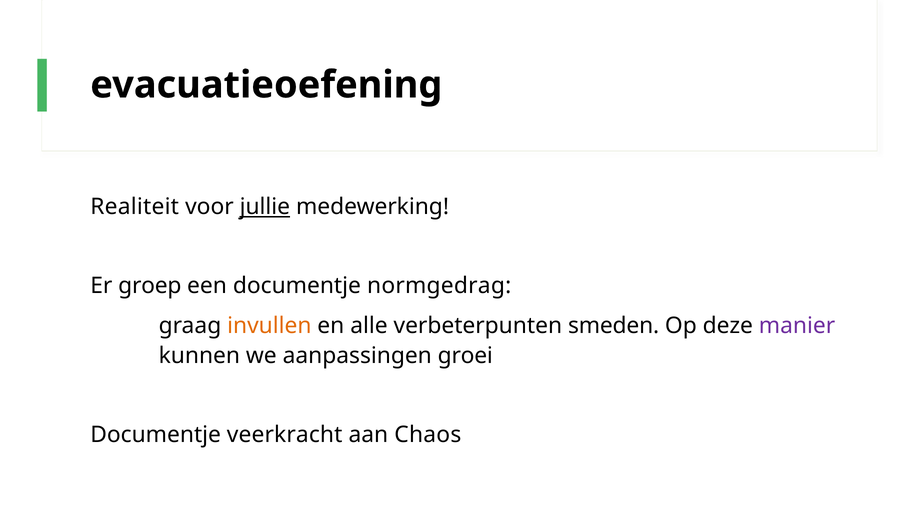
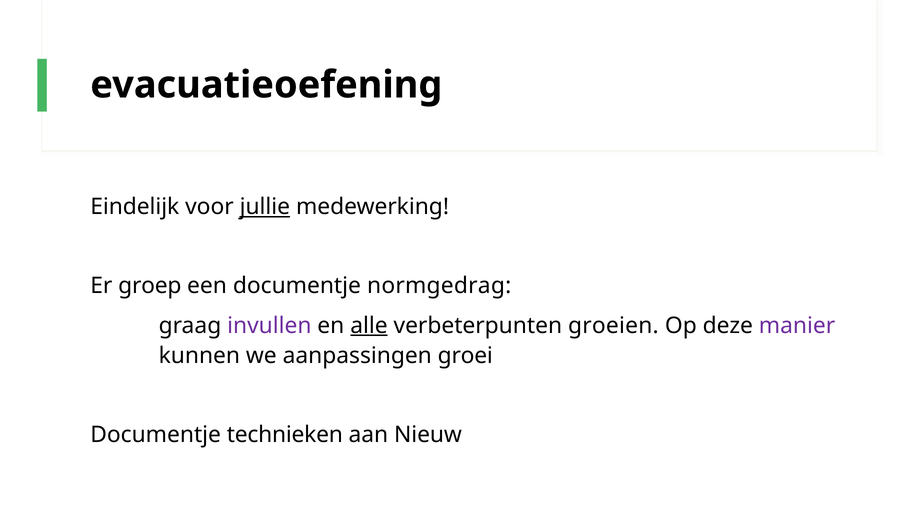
Realiteit: Realiteit -> Eindelijk
invullen colour: orange -> purple
alle underline: none -> present
smeden: smeden -> groeien
veerkracht: veerkracht -> technieken
Chaos: Chaos -> Nieuw
